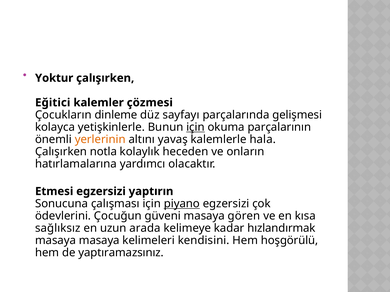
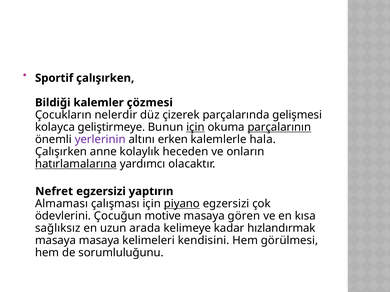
Yoktur: Yoktur -> Sportif
Eğitici: Eğitici -> Bildiği
dinleme: dinleme -> nelerdir
sayfayı: sayfayı -> çizerek
yetişkinlerle: yetişkinlerle -> geliştirmeye
parçalarının underline: none -> present
yerlerinin colour: orange -> purple
yavaş: yavaş -> erken
notla: notla -> anne
hatırlamalarına underline: none -> present
Etmesi: Etmesi -> Nefret
Sonucuna: Sonucuna -> Almaması
güveni: güveni -> motive
hoşgörülü: hoşgörülü -> görülmesi
yaptıramazsınız: yaptıramazsınız -> sorumluluğunu
